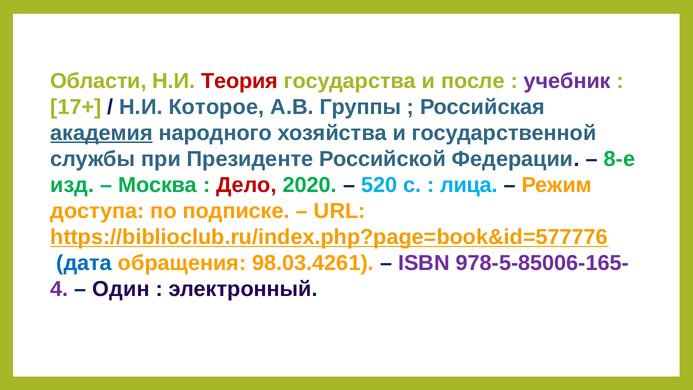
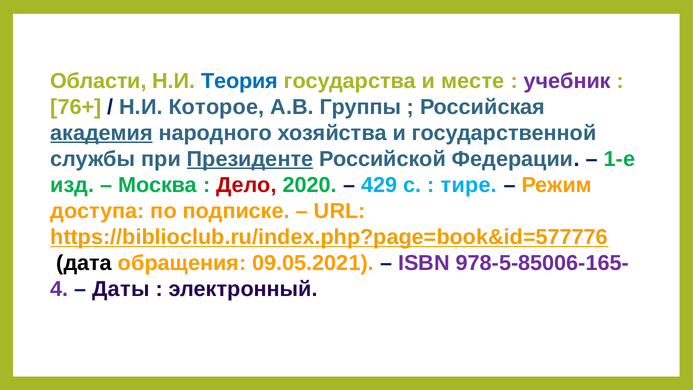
Теория colour: red -> blue
после: после -> месте
17+: 17+ -> 76+
Президенте underline: none -> present
8-е: 8-е -> 1-е
520: 520 -> 429
лица: лица -> тире
дата colour: blue -> black
98.03.4261: 98.03.4261 -> 09.05.2021
Один: Один -> Даты
